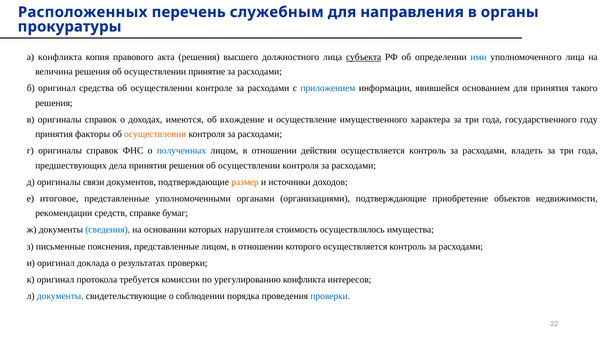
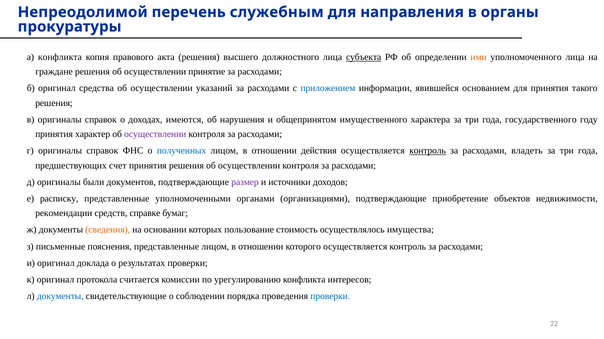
Расположенных: Расположенных -> Непреодолимой
ими colour: blue -> orange
величина: величина -> граждане
контроле: контроле -> указаний
вхождение: вхождение -> нарушения
осуществление: осуществление -> общепринятом
факторы: факторы -> характер
осуществлении at (155, 134) colour: orange -> purple
контроль at (428, 151) underline: none -> present
дела: дела -> счет
связи: связи -> были
размер colour: orange -> purple
итоговое: итоговое -> расписку
сведения colour: blue -> orange
нарушителя: нарушителя -> пользование
требуется: требуется -> считается
